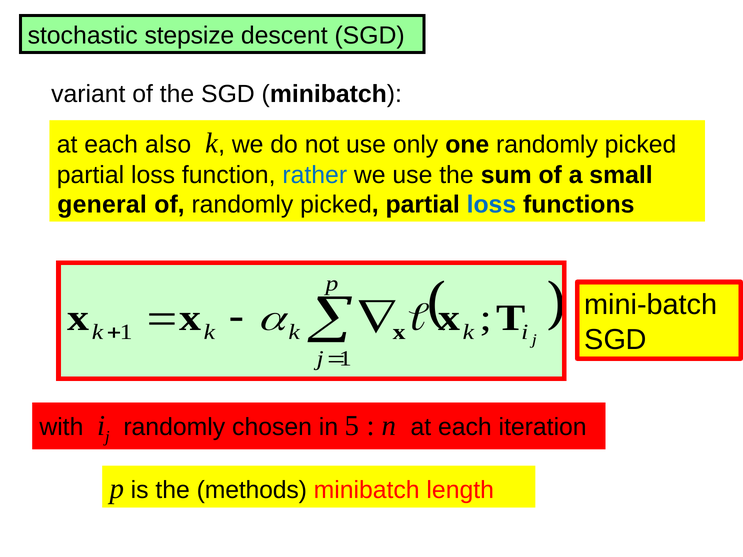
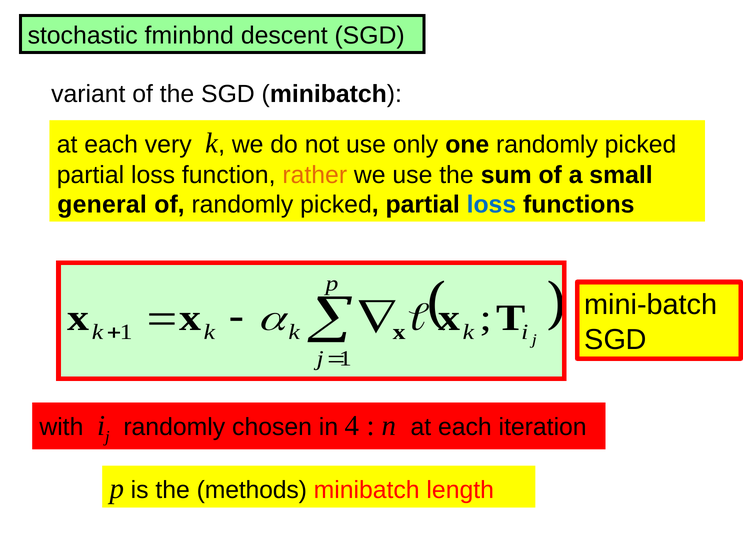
stepsize: stepsize -> fminbnd
also: also -> very
rather colour: blue -> orange
5: 5 -> 4
